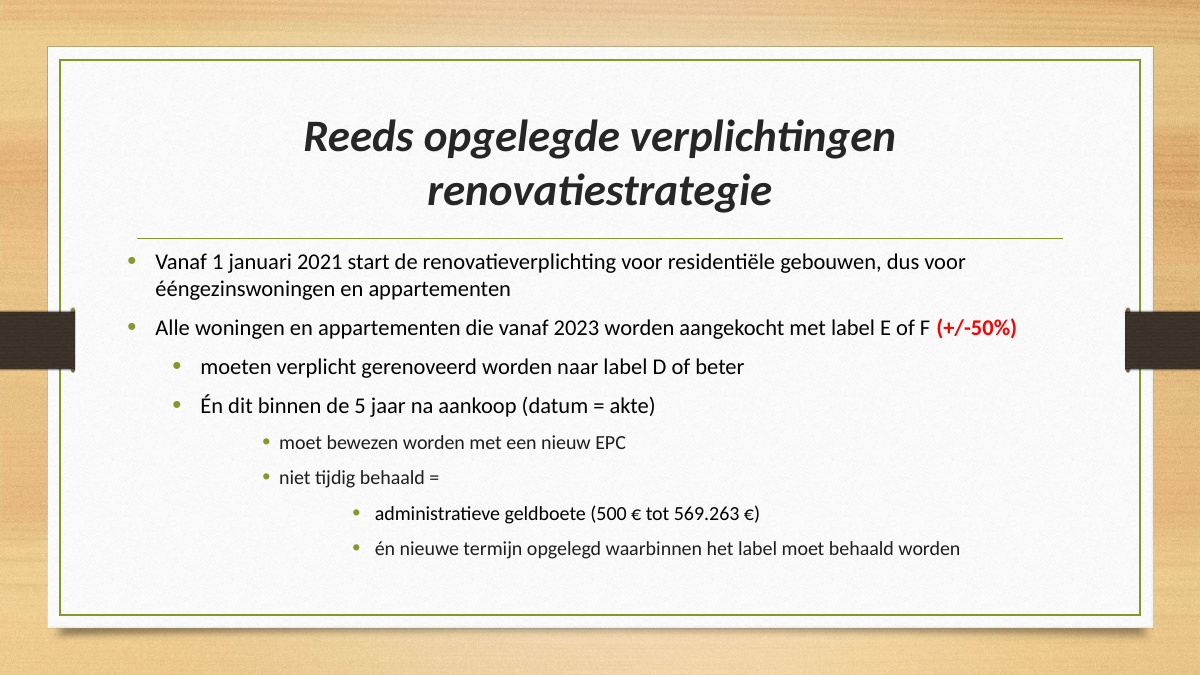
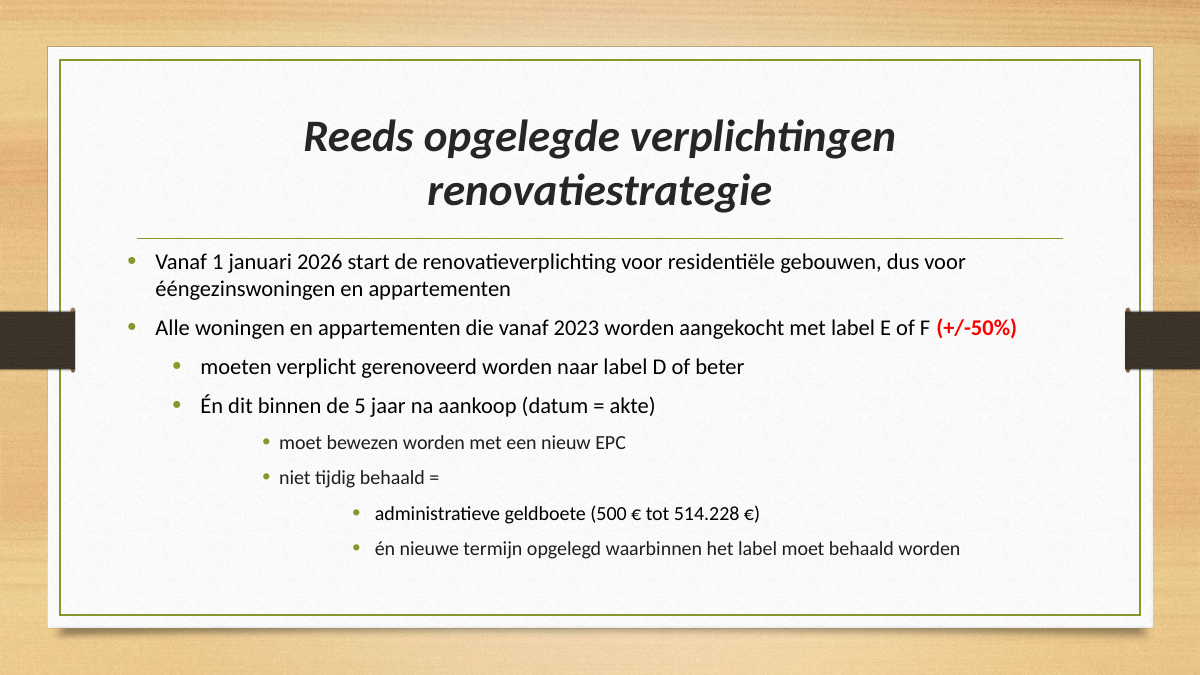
2021: 2021 -> 2026
569.263: 569.263 -> 514.228
